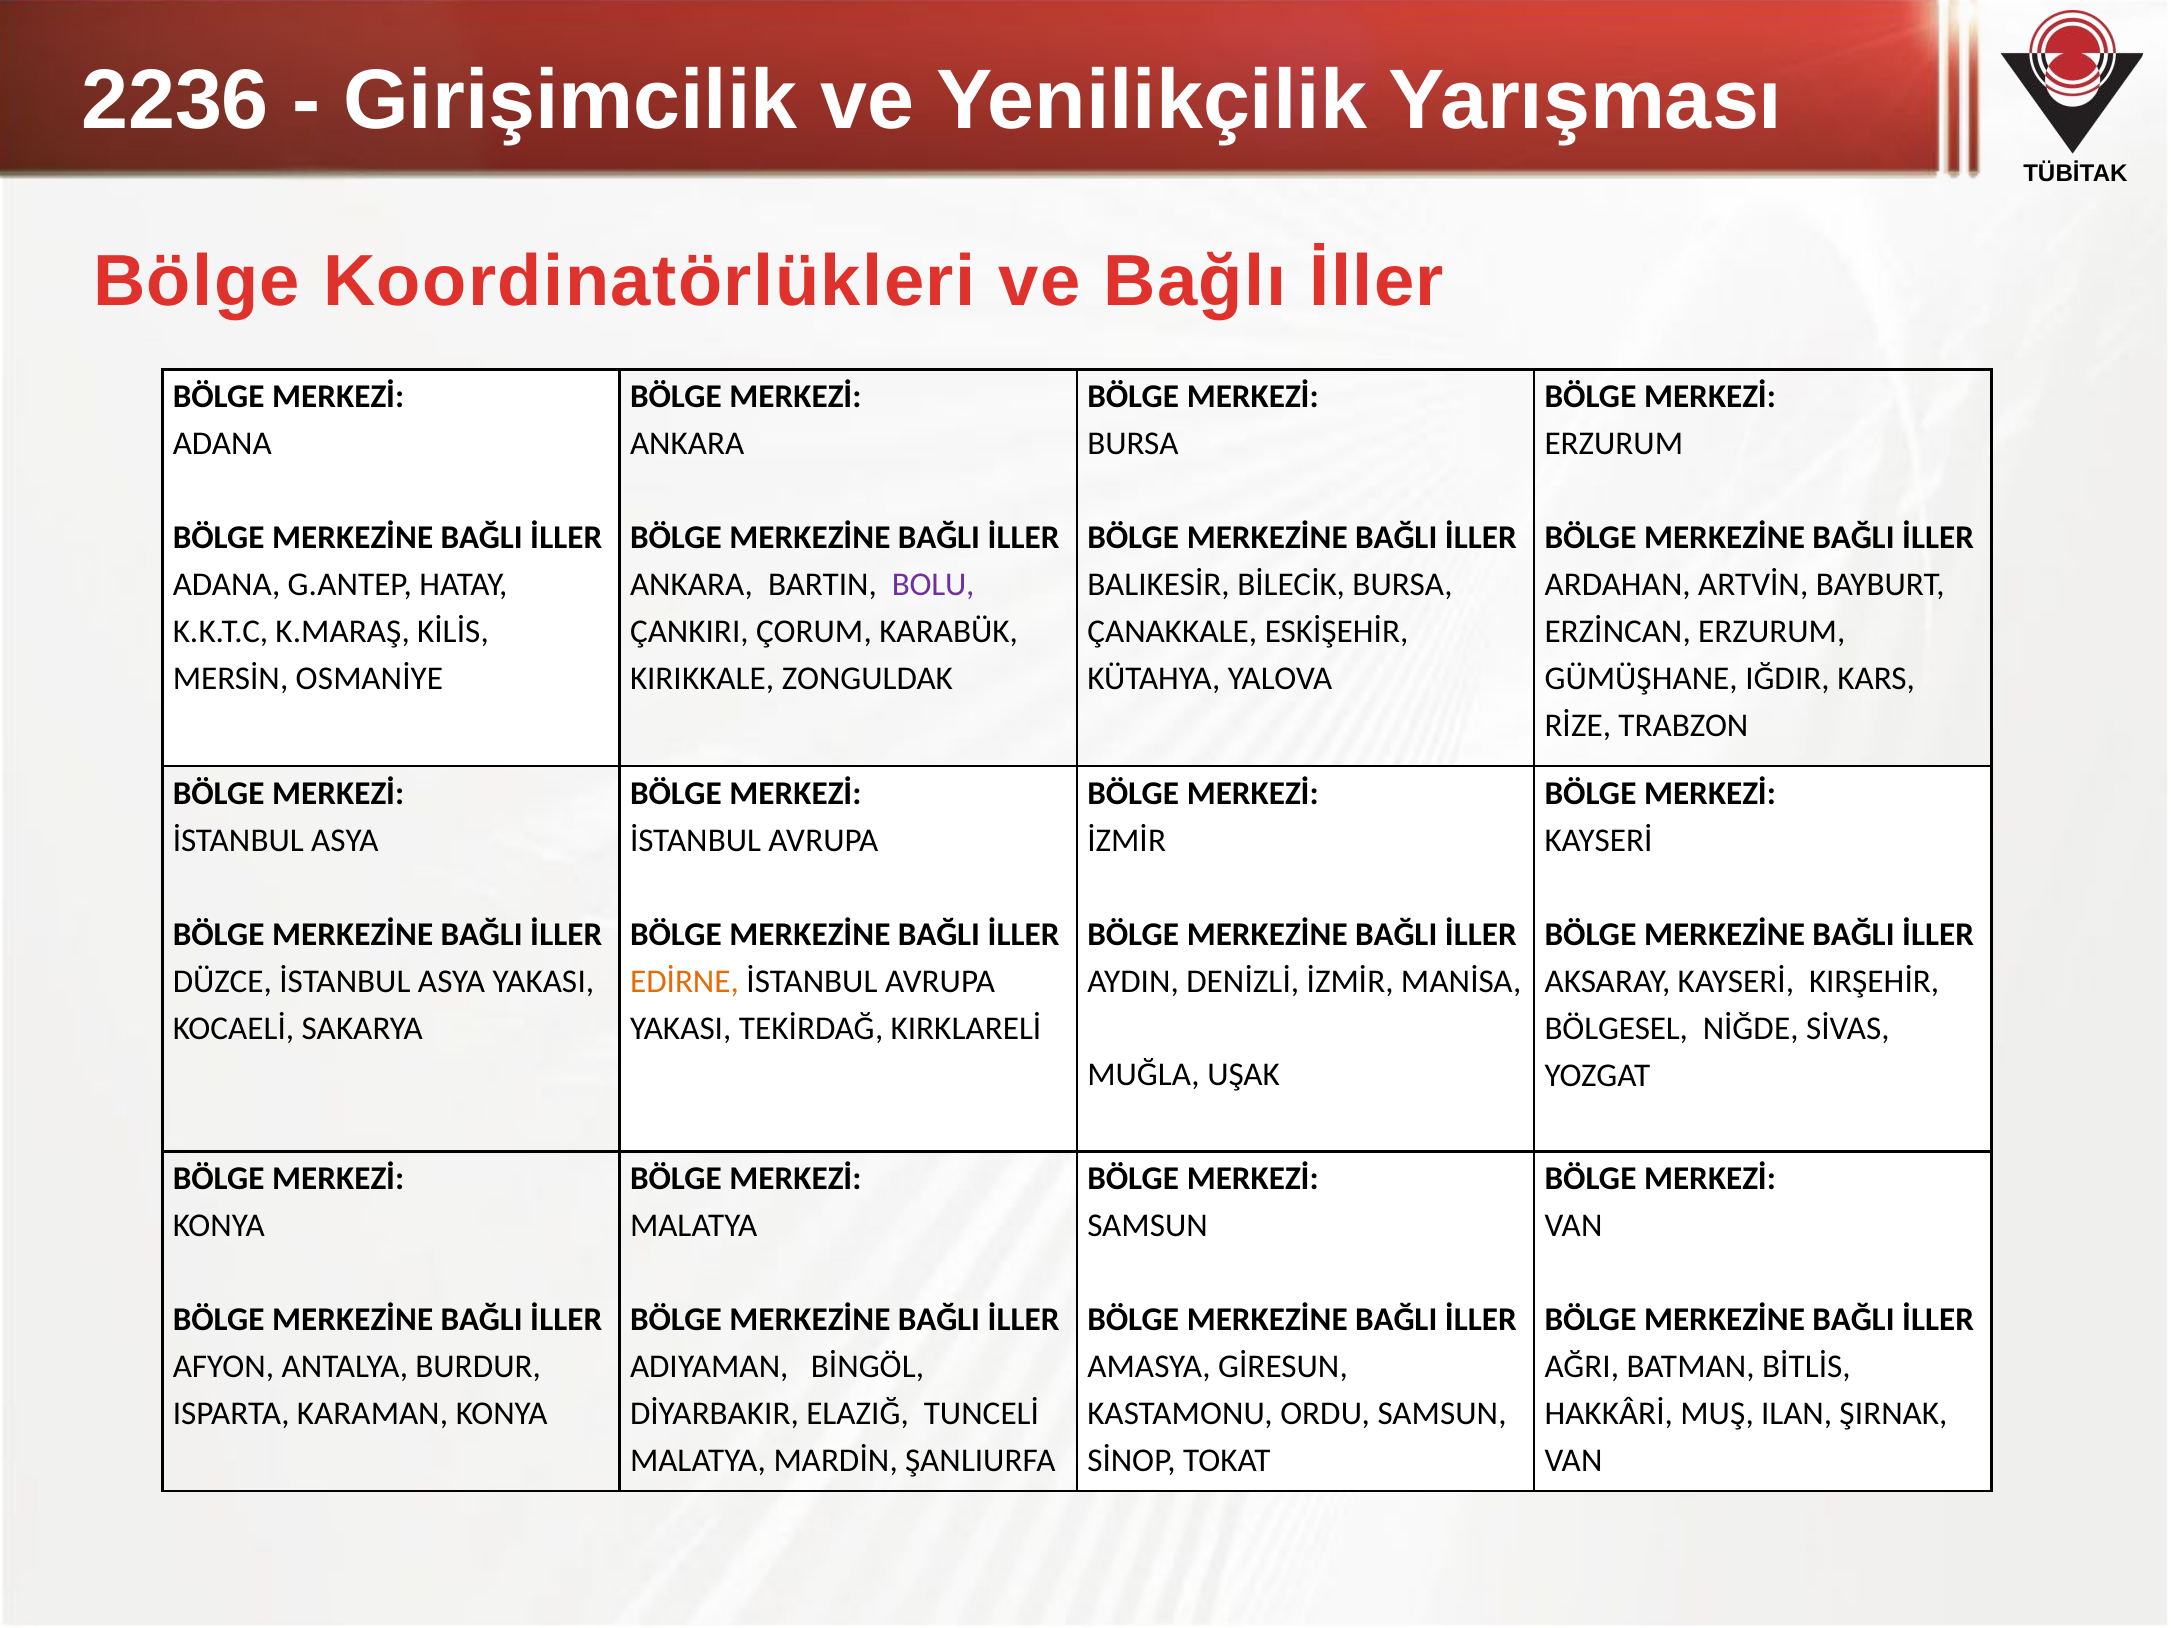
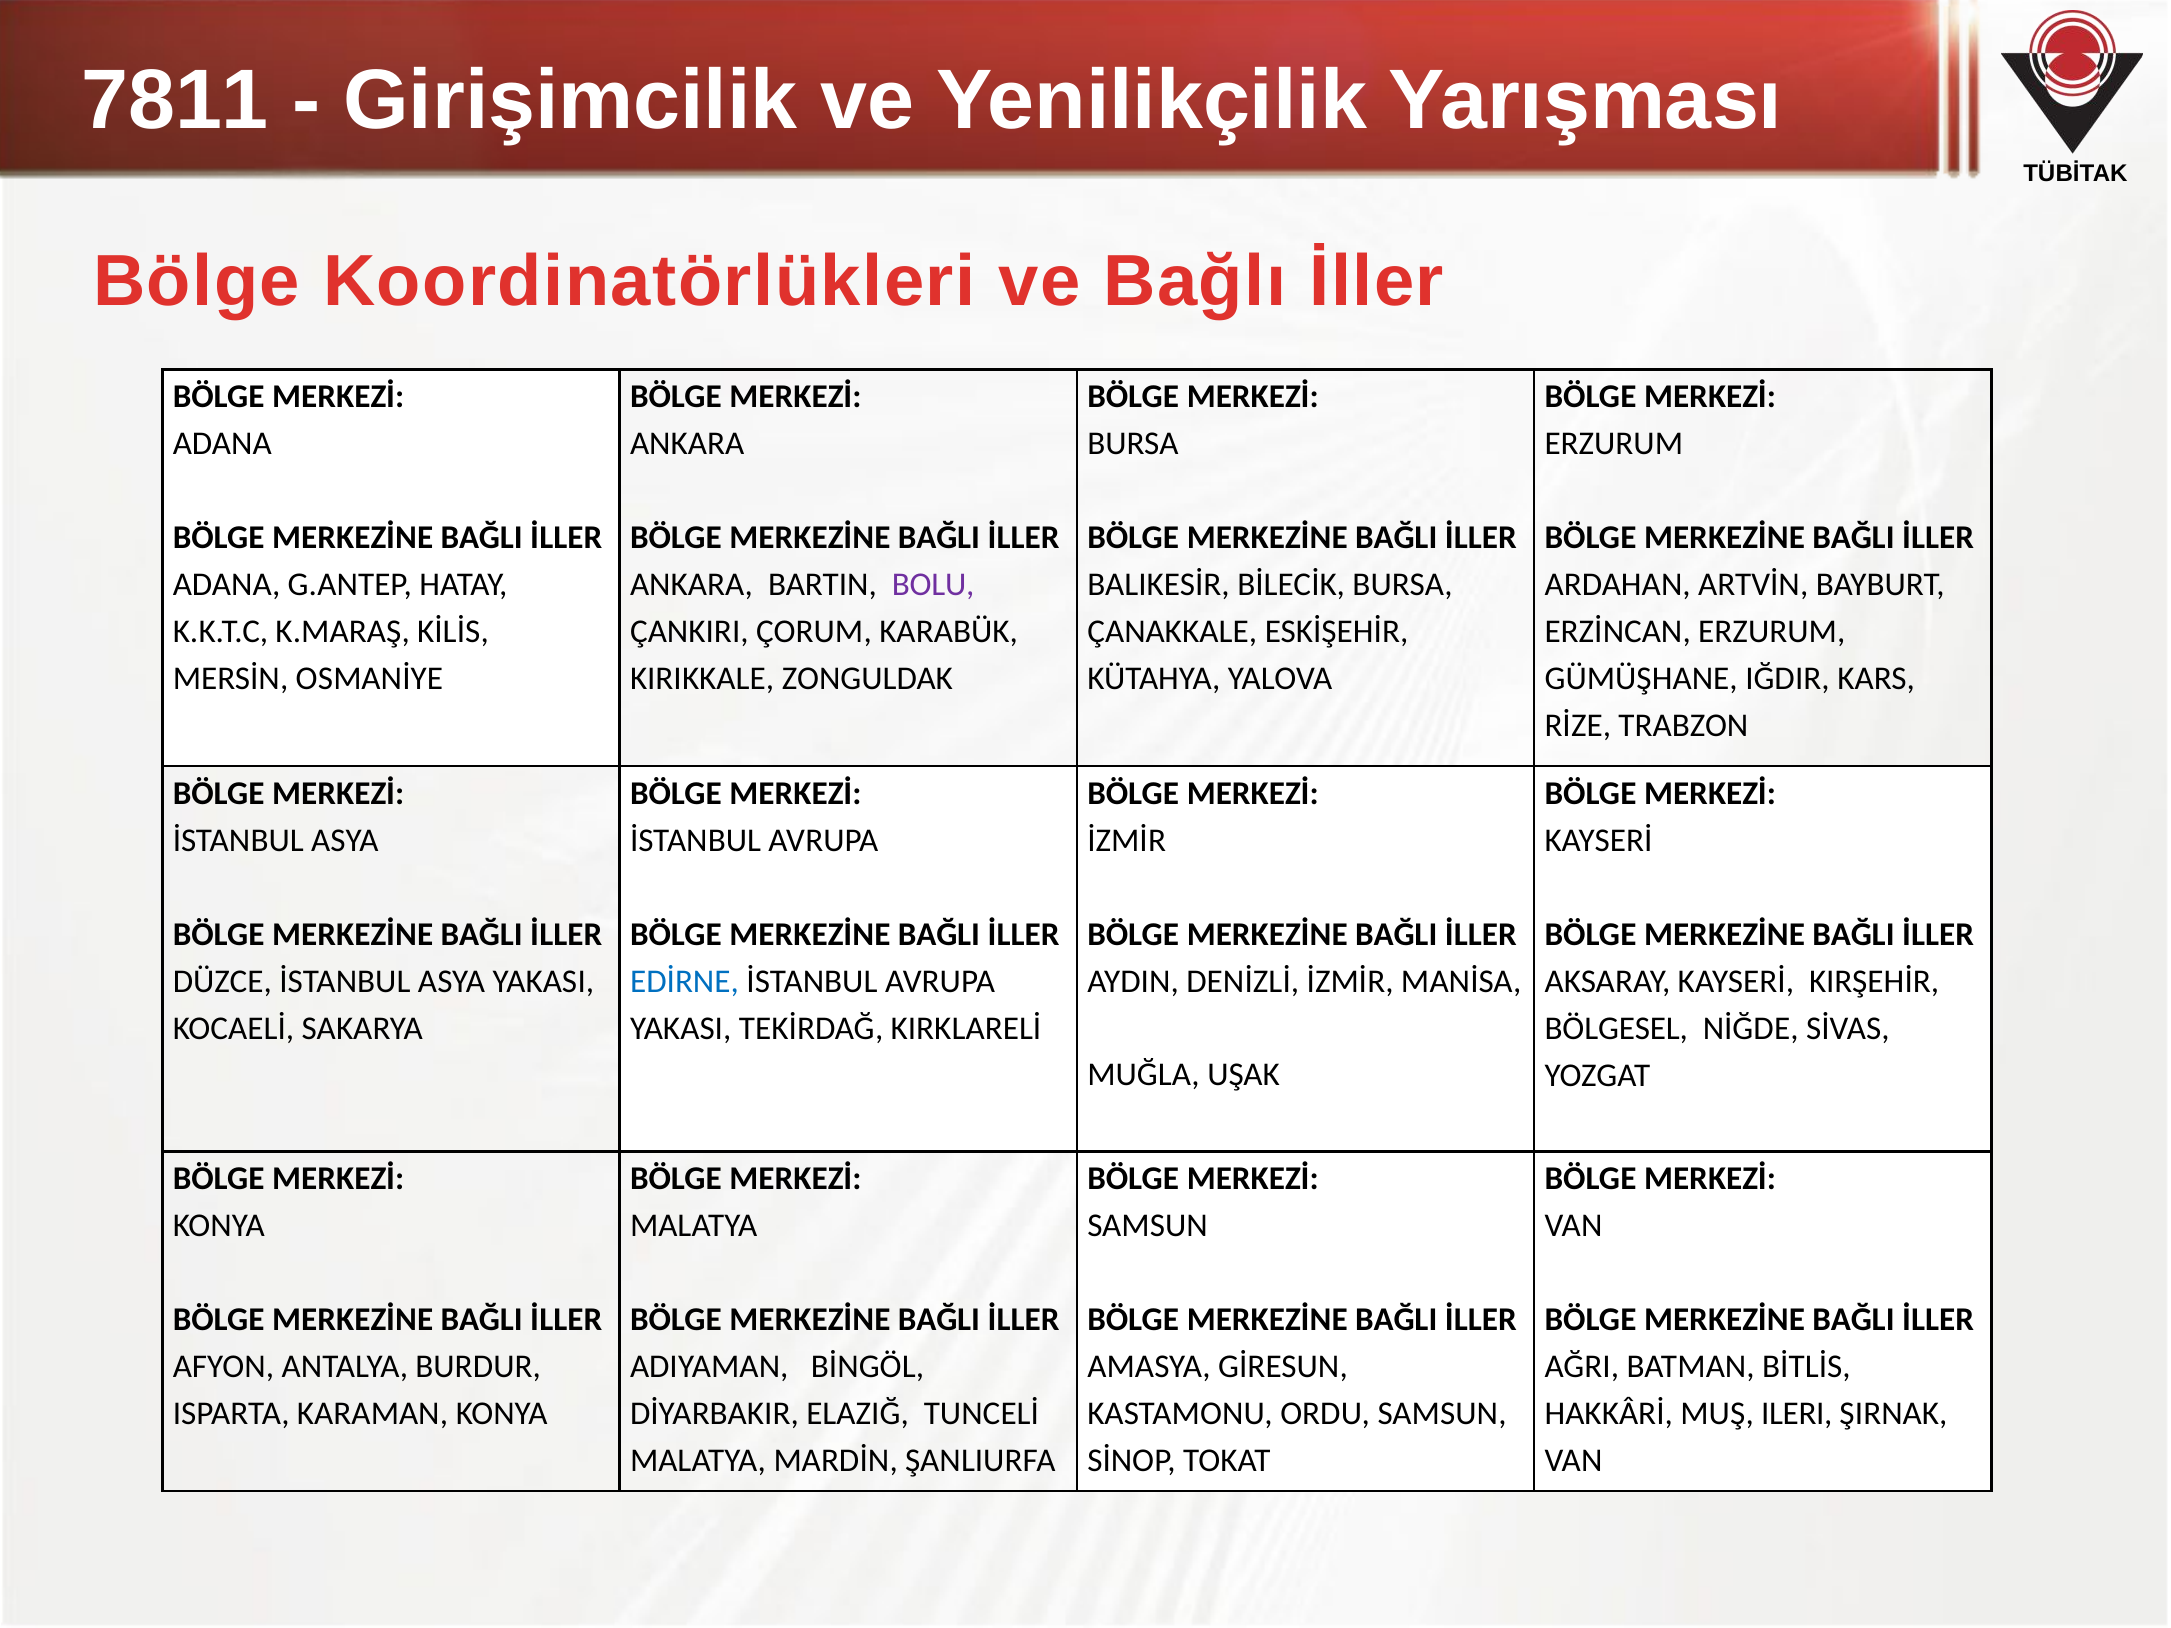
2236: 2236 -> 7811
EDİRNE colour: orange -> blue
ILAN: ILAN -> ILERI
